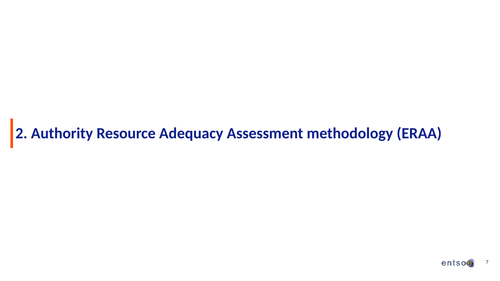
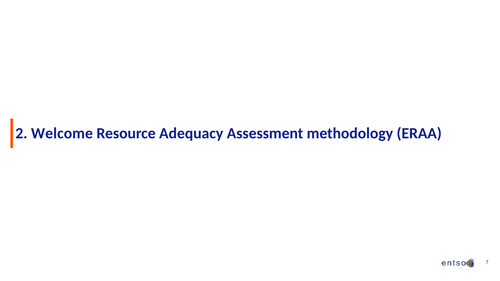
Authority: Authority -> Welcome
